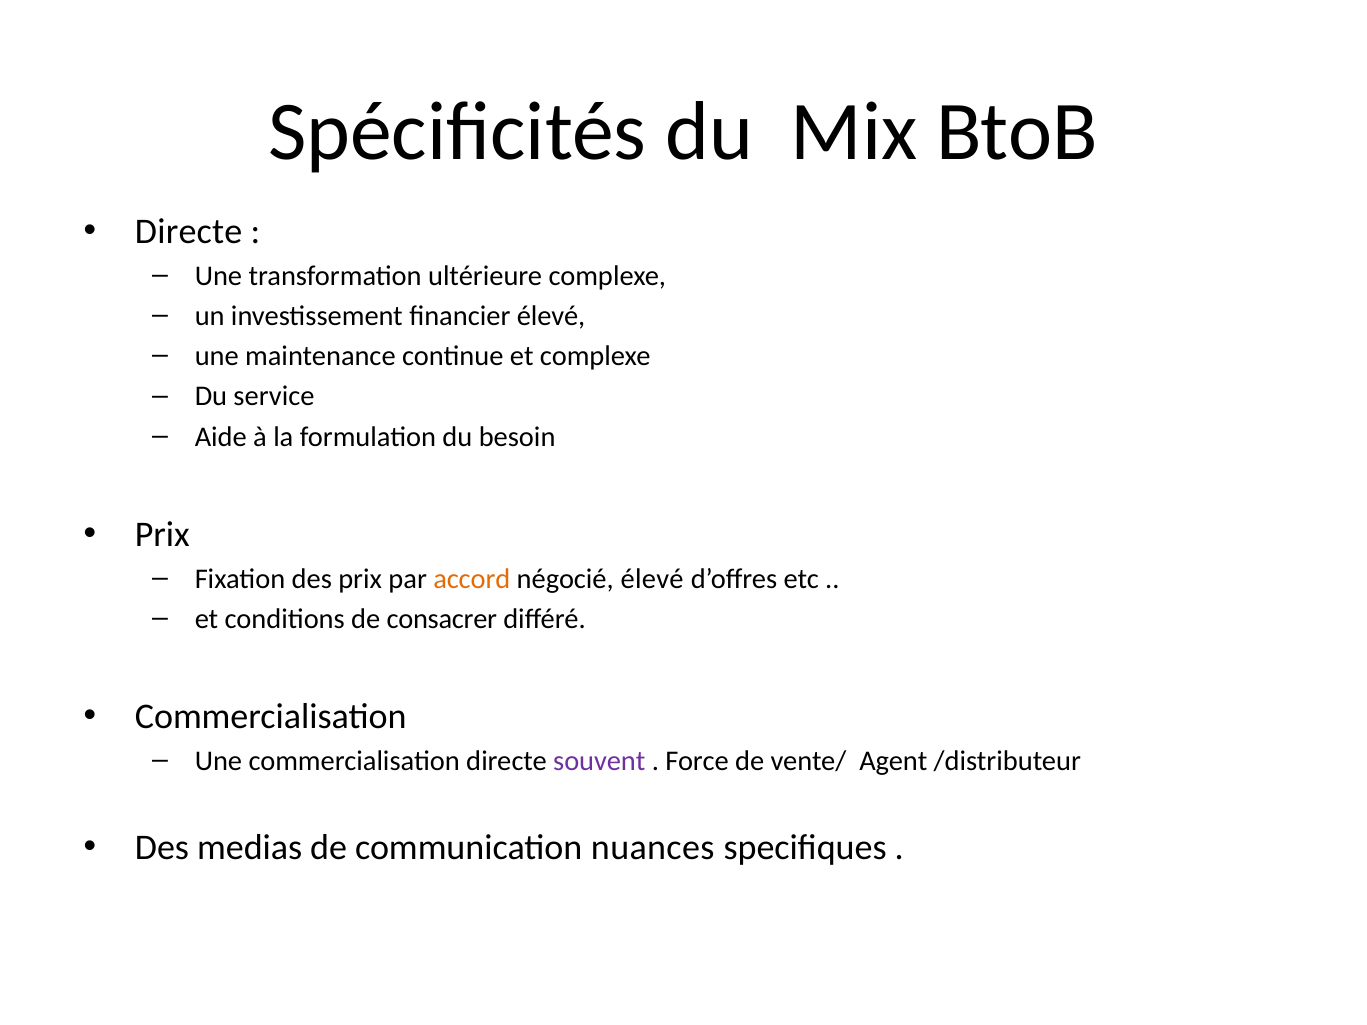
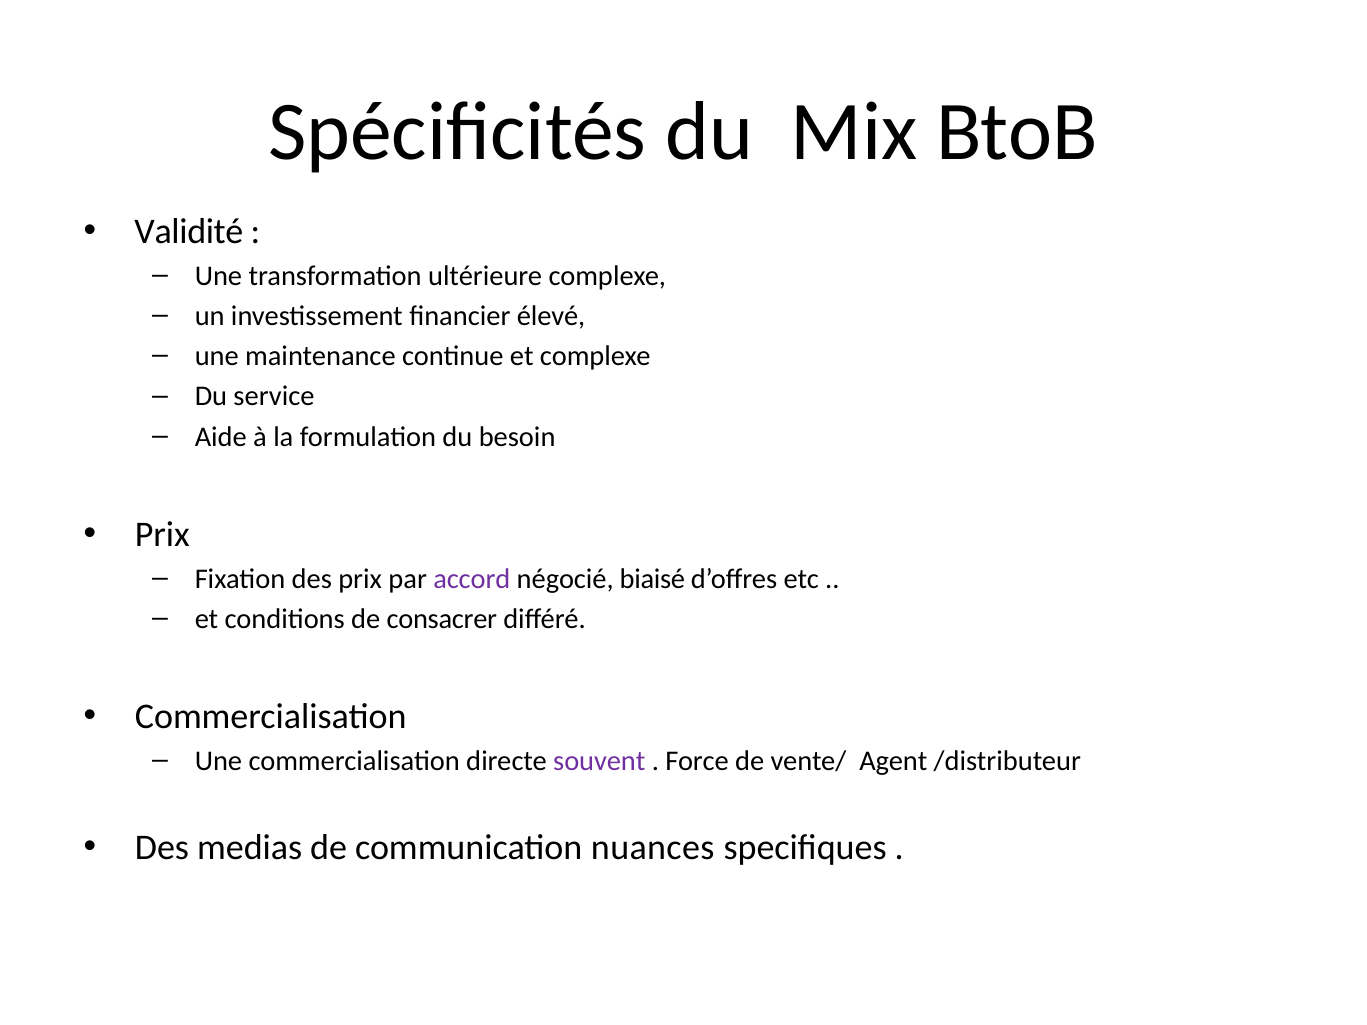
Directe at (189, 232): Directe -> Validité
accord colour: orange -> purple
négocié élevé: élevé -> biaisé
